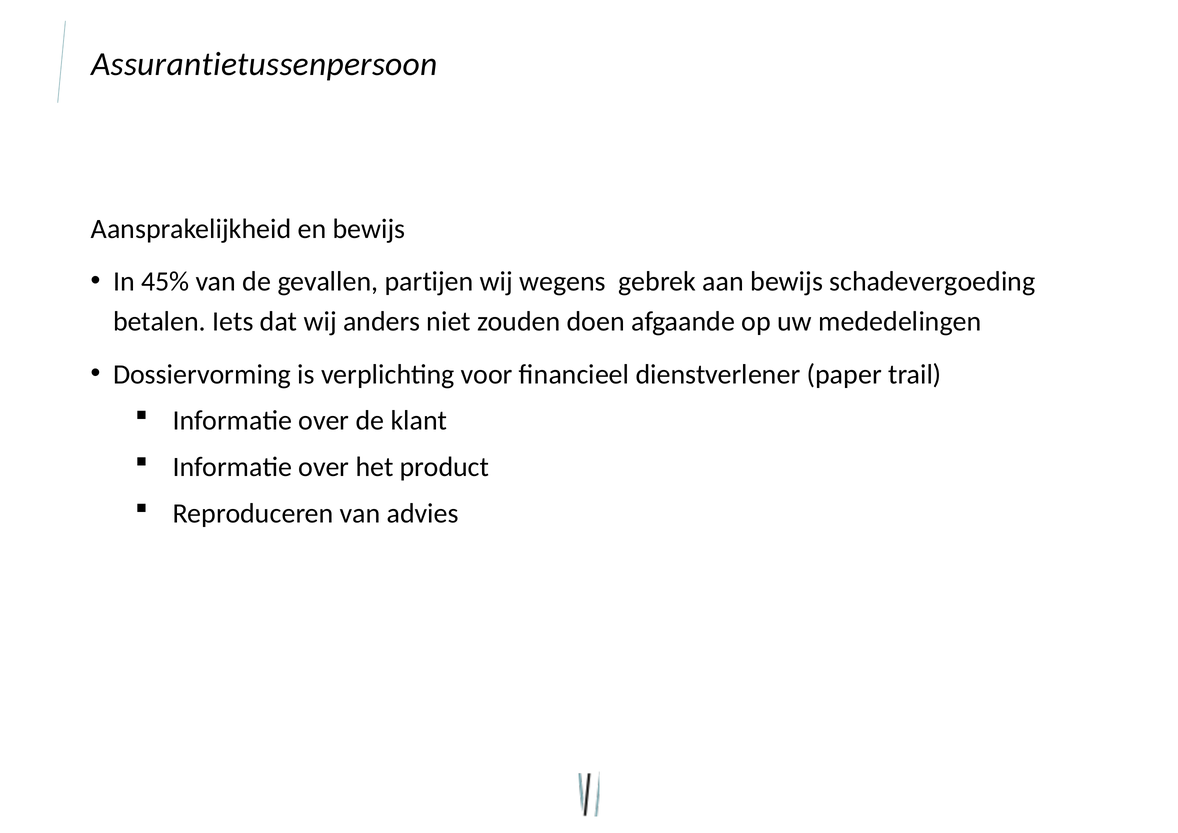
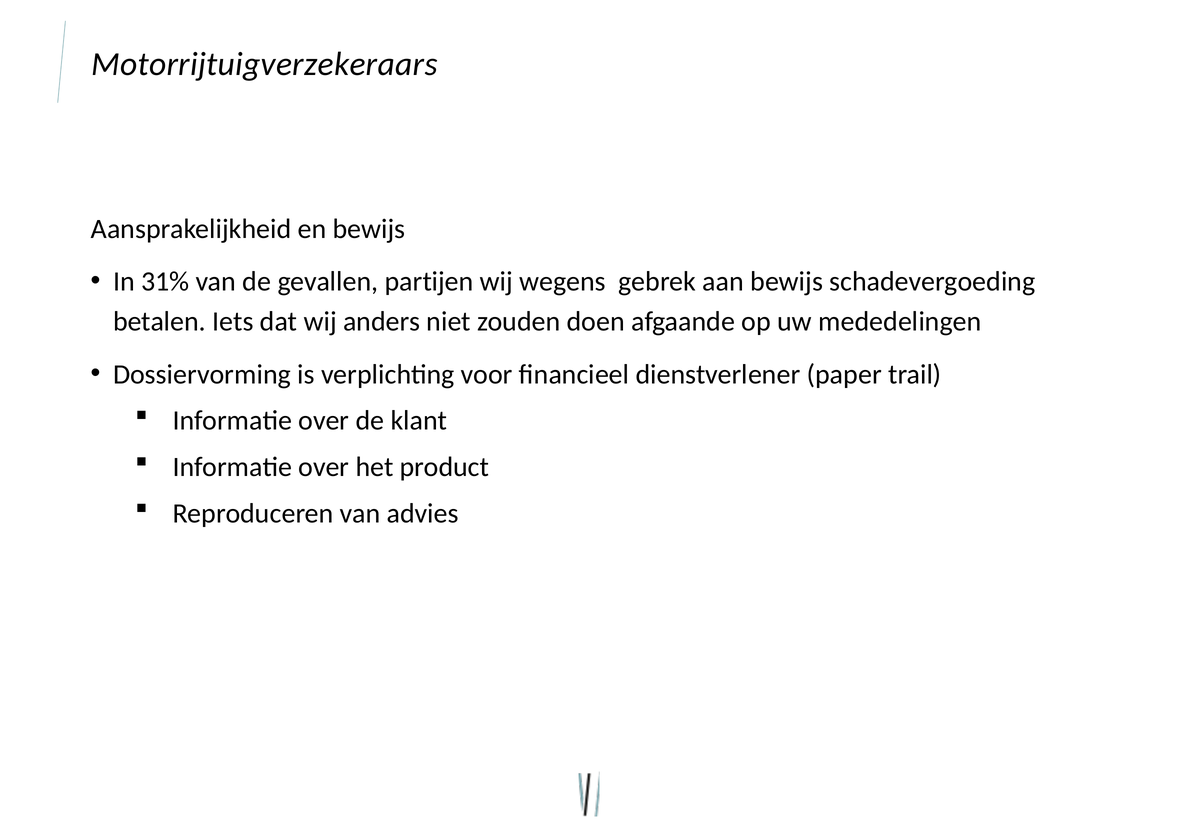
Assurantietussenpersoon: Assurantietussenpersoon -> Motorrijtuigverzekeraars
45%: 45% -> 31%
